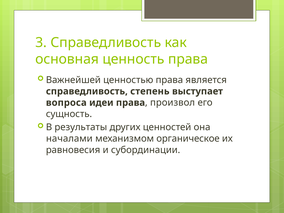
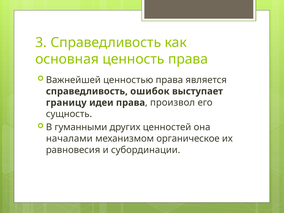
степень: степень -> ошибок
вопроса: вопроса -> границу
результаты: результаты -> гуманными
